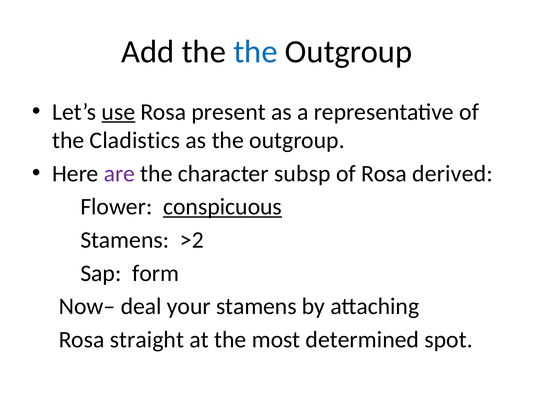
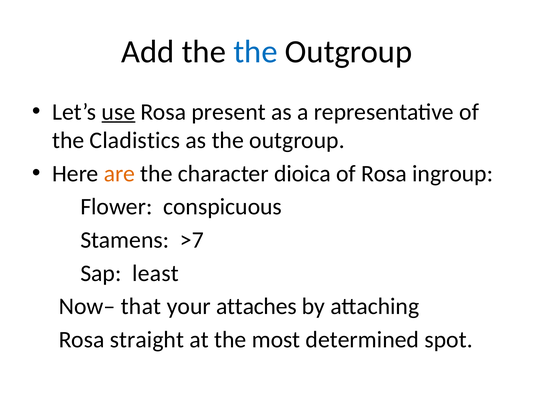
are colour: purple -> orange
subsp: subsp -> dioica
derived: derived -> ingroup
conspicuous underline: present -> none
>2: >2 -> >7
form: form -> least
deal: deal -> that
your stamens: stamens -> attaches
